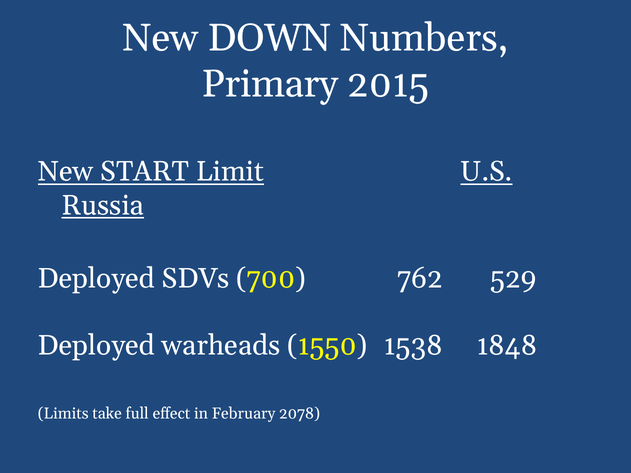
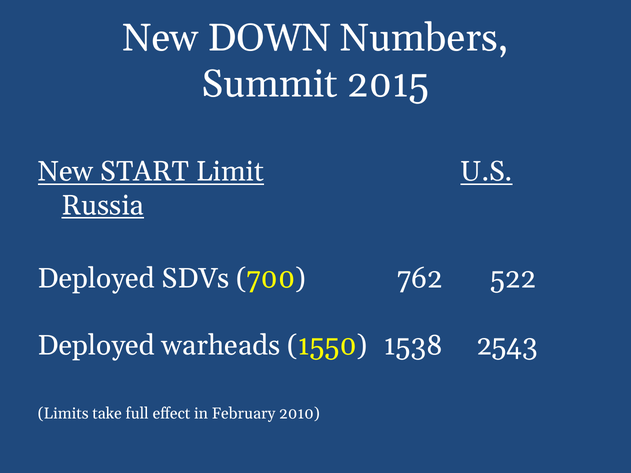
Primary: Primary -> Summit
529: 529 -> 522
1848: 1848 -> 2543
2078: 2078 -> 2010
